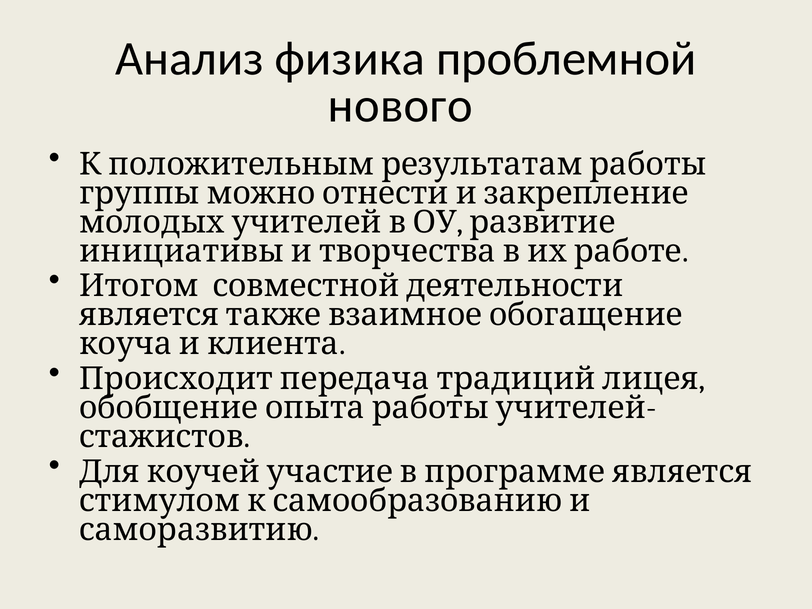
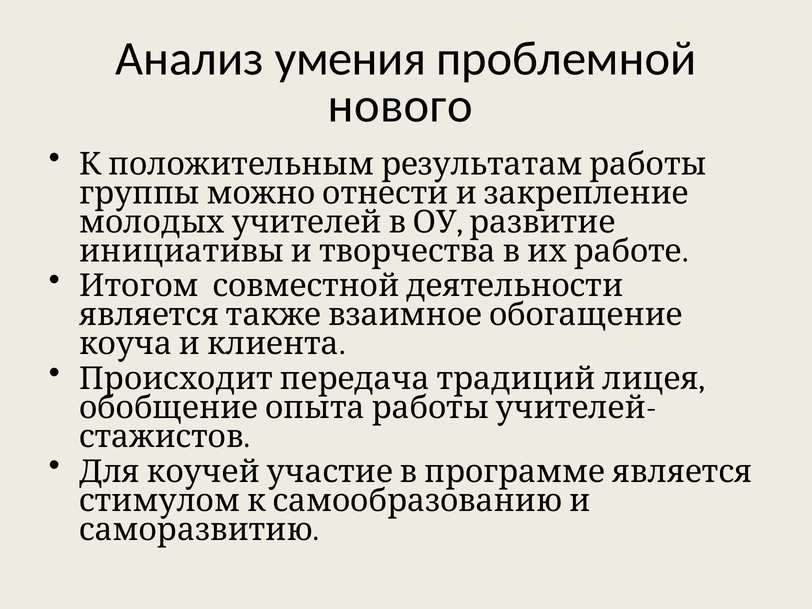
физика: физика -> умения
